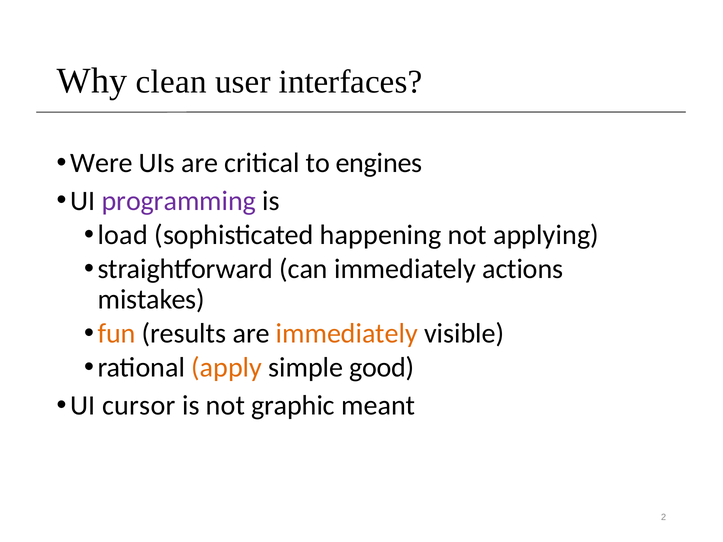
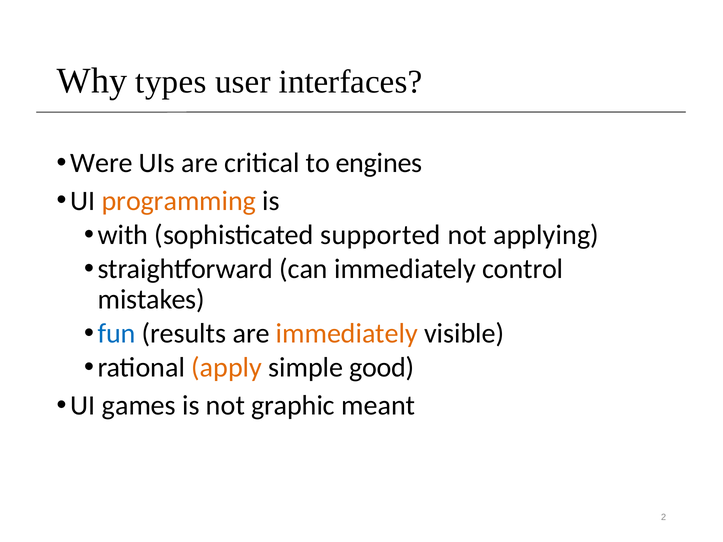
clean: clean -> types
programming colour: purple -> orange
load: load -> with
happening: happening -> supported
actions: actions -> control
fun colour: orange -> blue
cursor: cursor -> games
